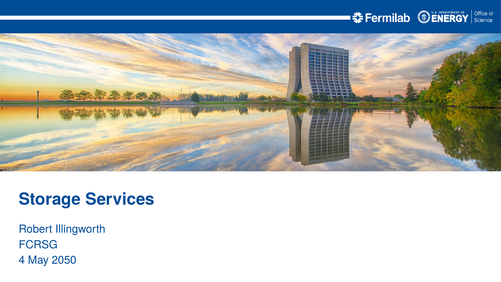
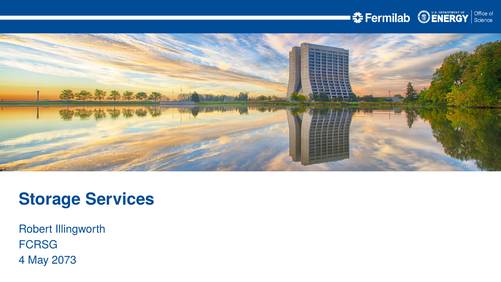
2050: 2050 -> 2073
